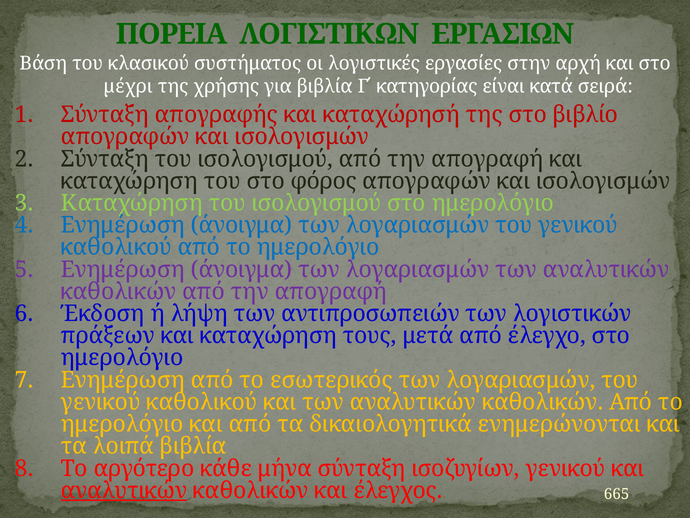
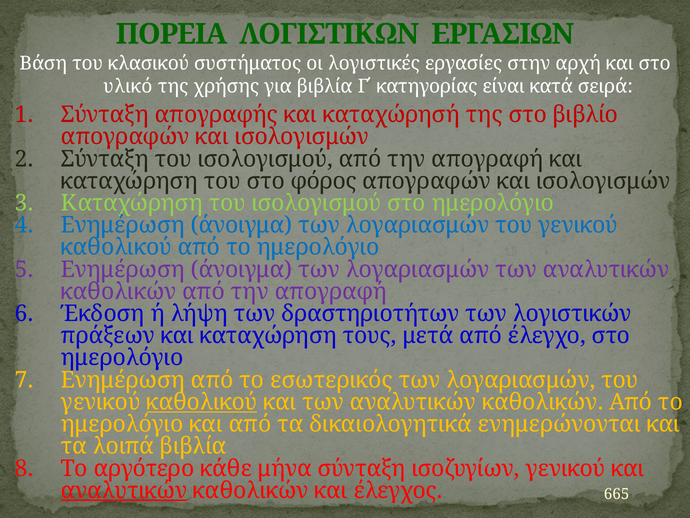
µέχρι: µέχρι -> υλικό
αντιπροσωπειών: αντιπροσωπειών -> δραστηριοτήτων
καθολικού at (202, 402) underline: none -> present
